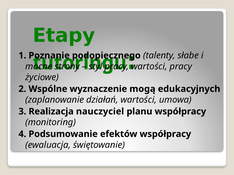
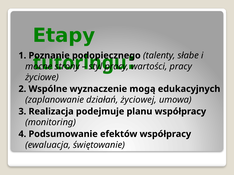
działań wartości: wartości -> życiowej
nauczyciel: nauczyciel -> podejmuje
